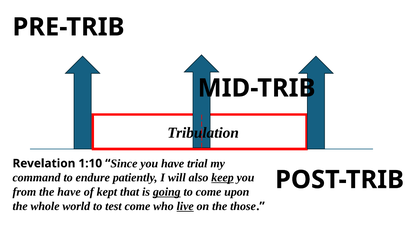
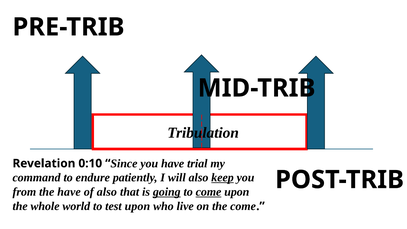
1:10: 1:10 -> 0:10
of kept: kept -> also
come at (209, 192) underline: none -> present
test come: come -> upon
live underline: present -> none
the those: those -> come
